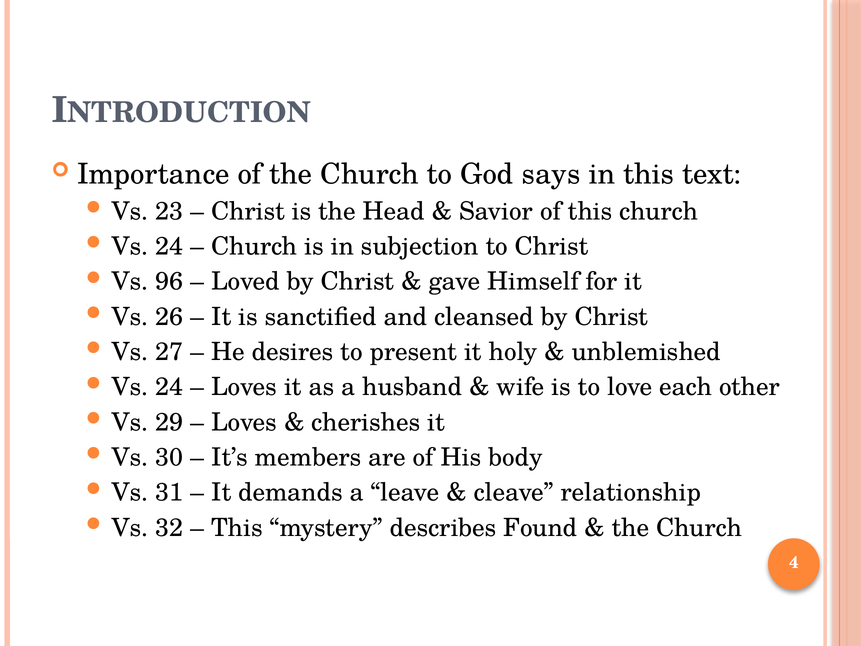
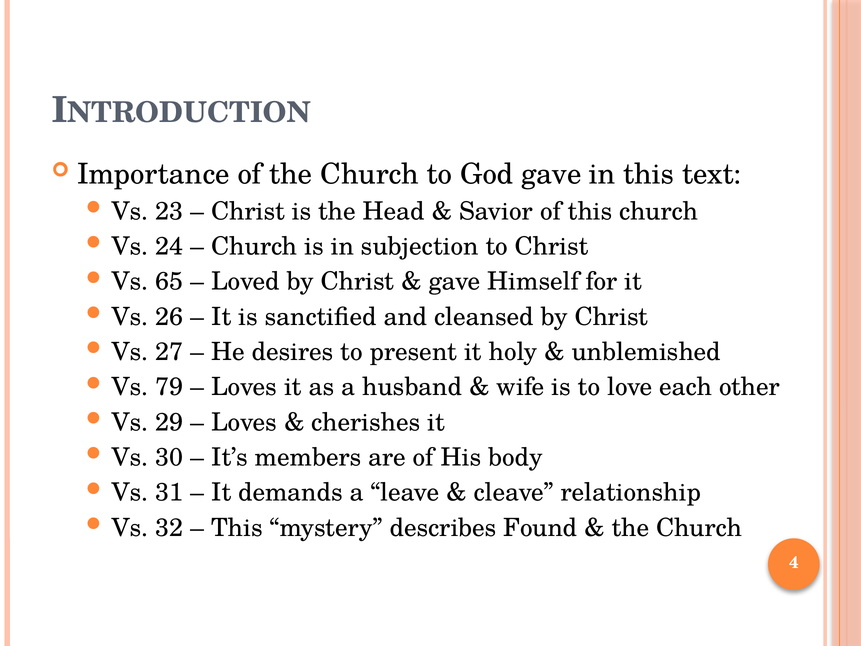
God says: says -> gave
96: 96 -> 65
24 at (169, 387): 24 -> 79
